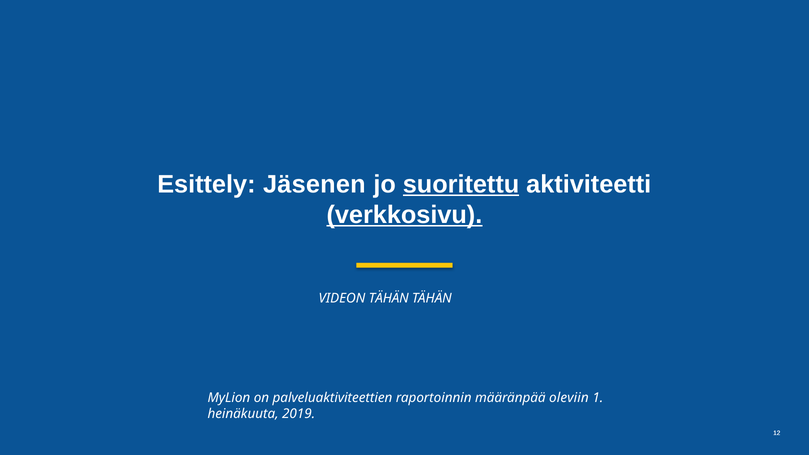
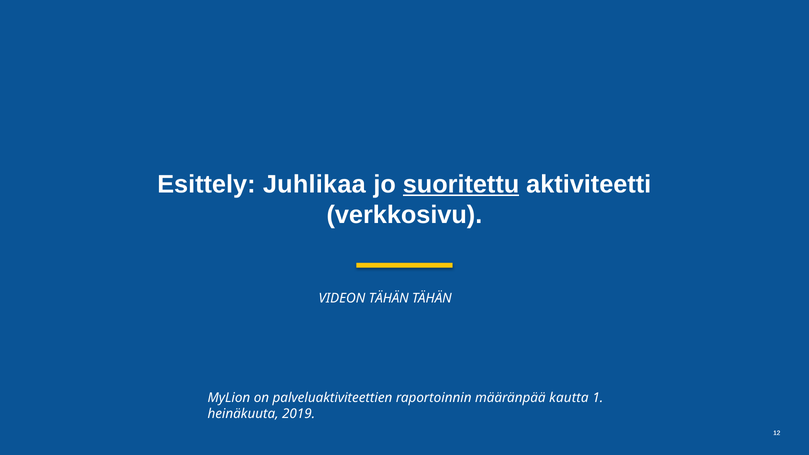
Jäsenen: Jäsenen -> Juhlikaa
verkkosivu underline: present -> none
oleviin: oleviin -> kautta
